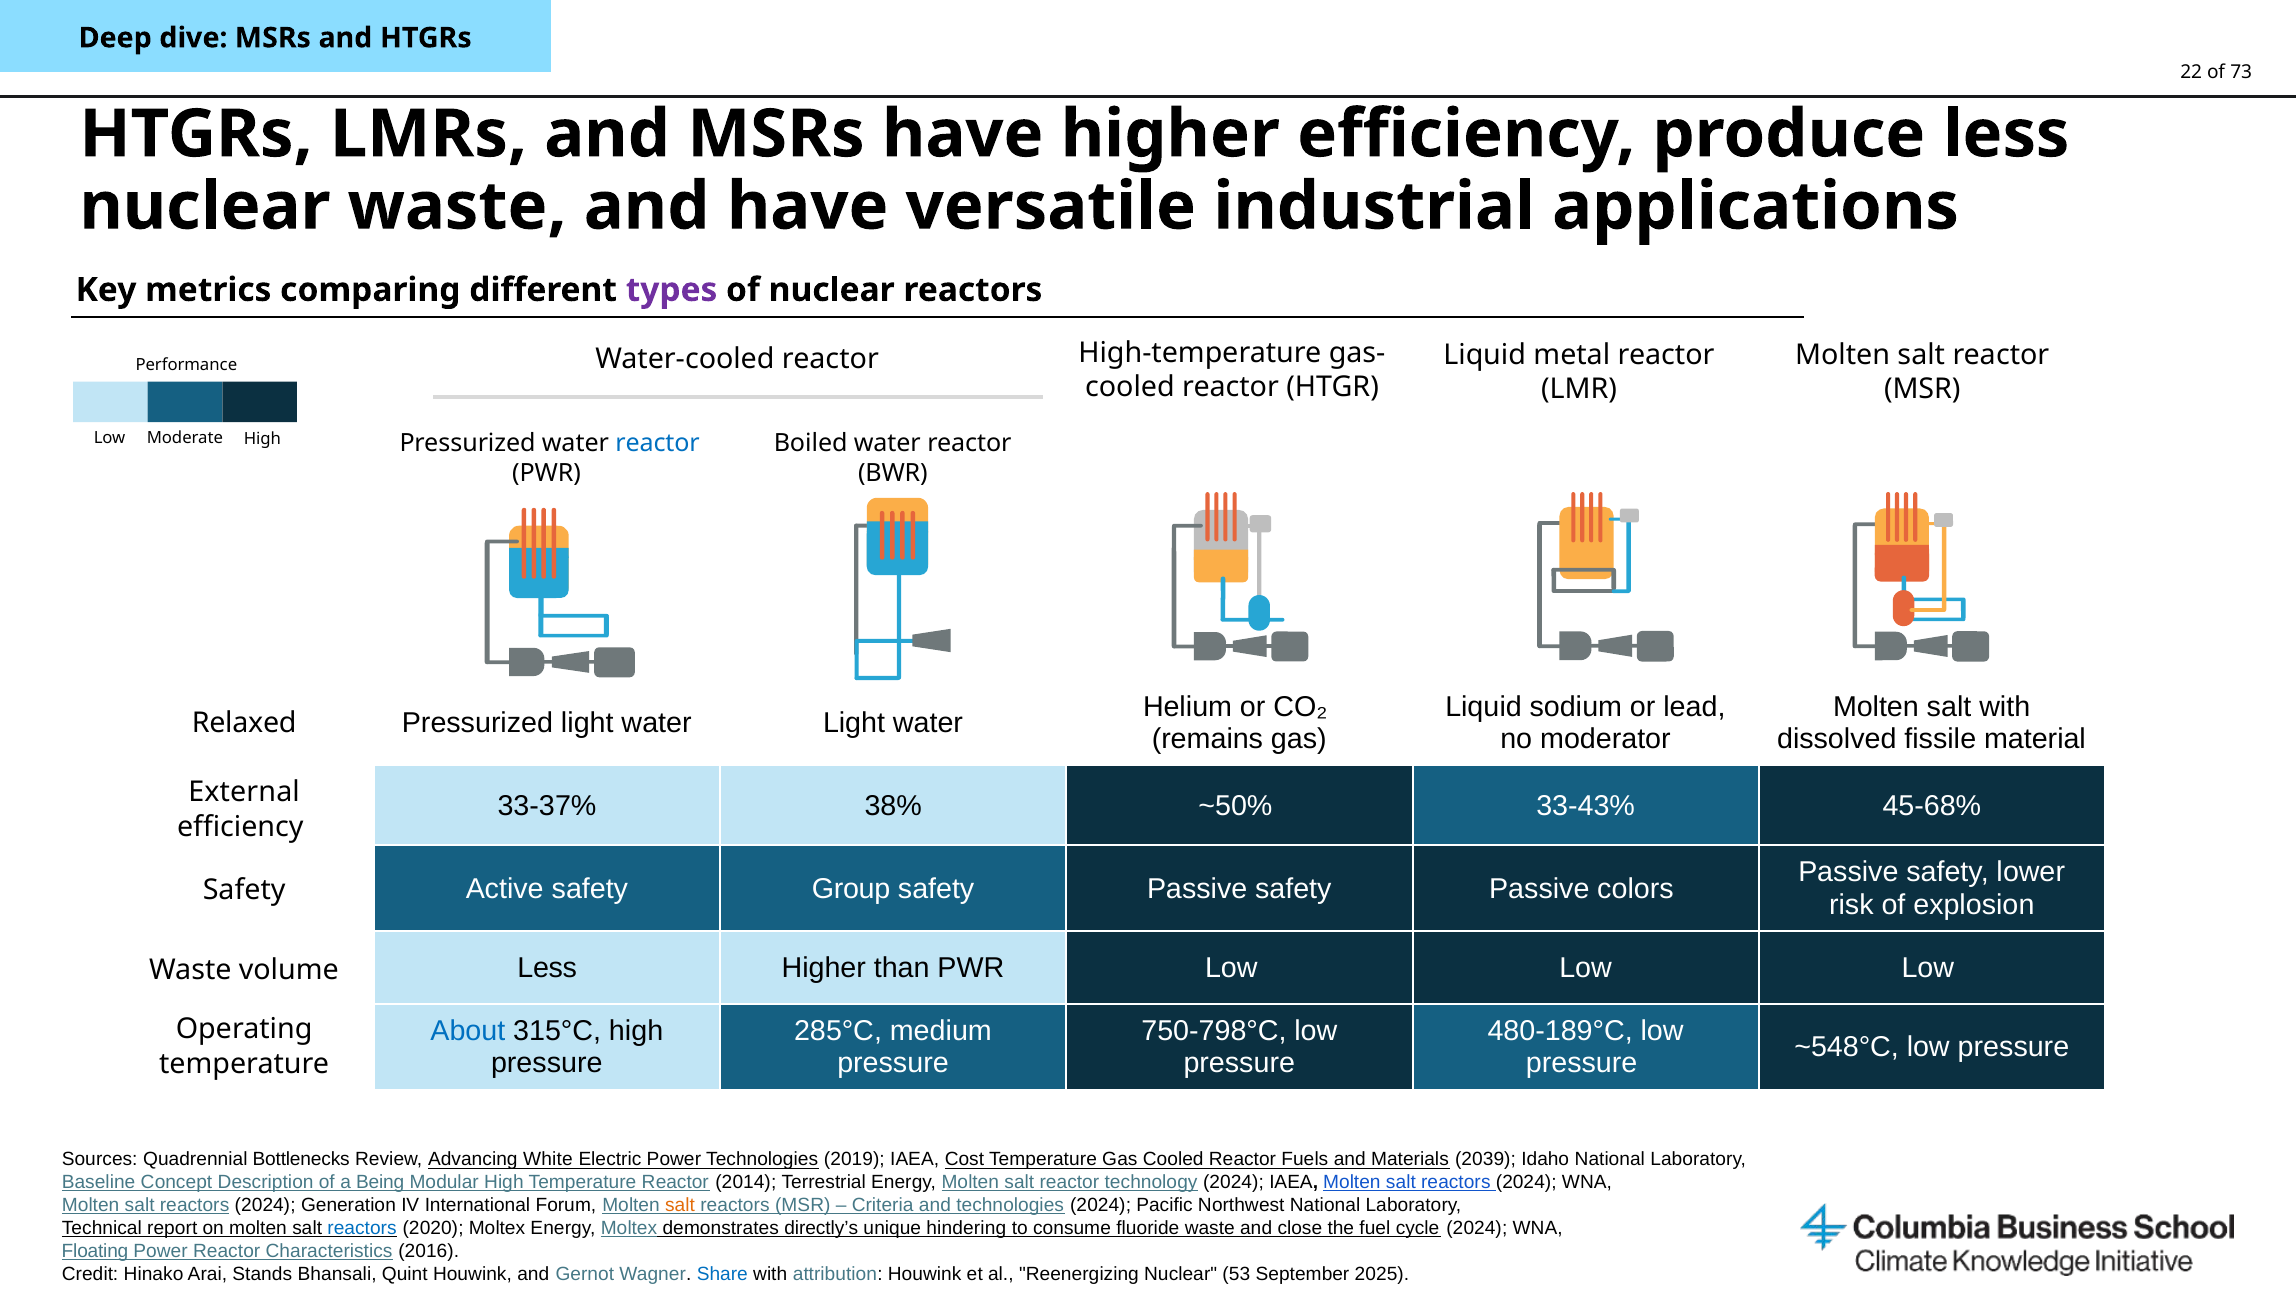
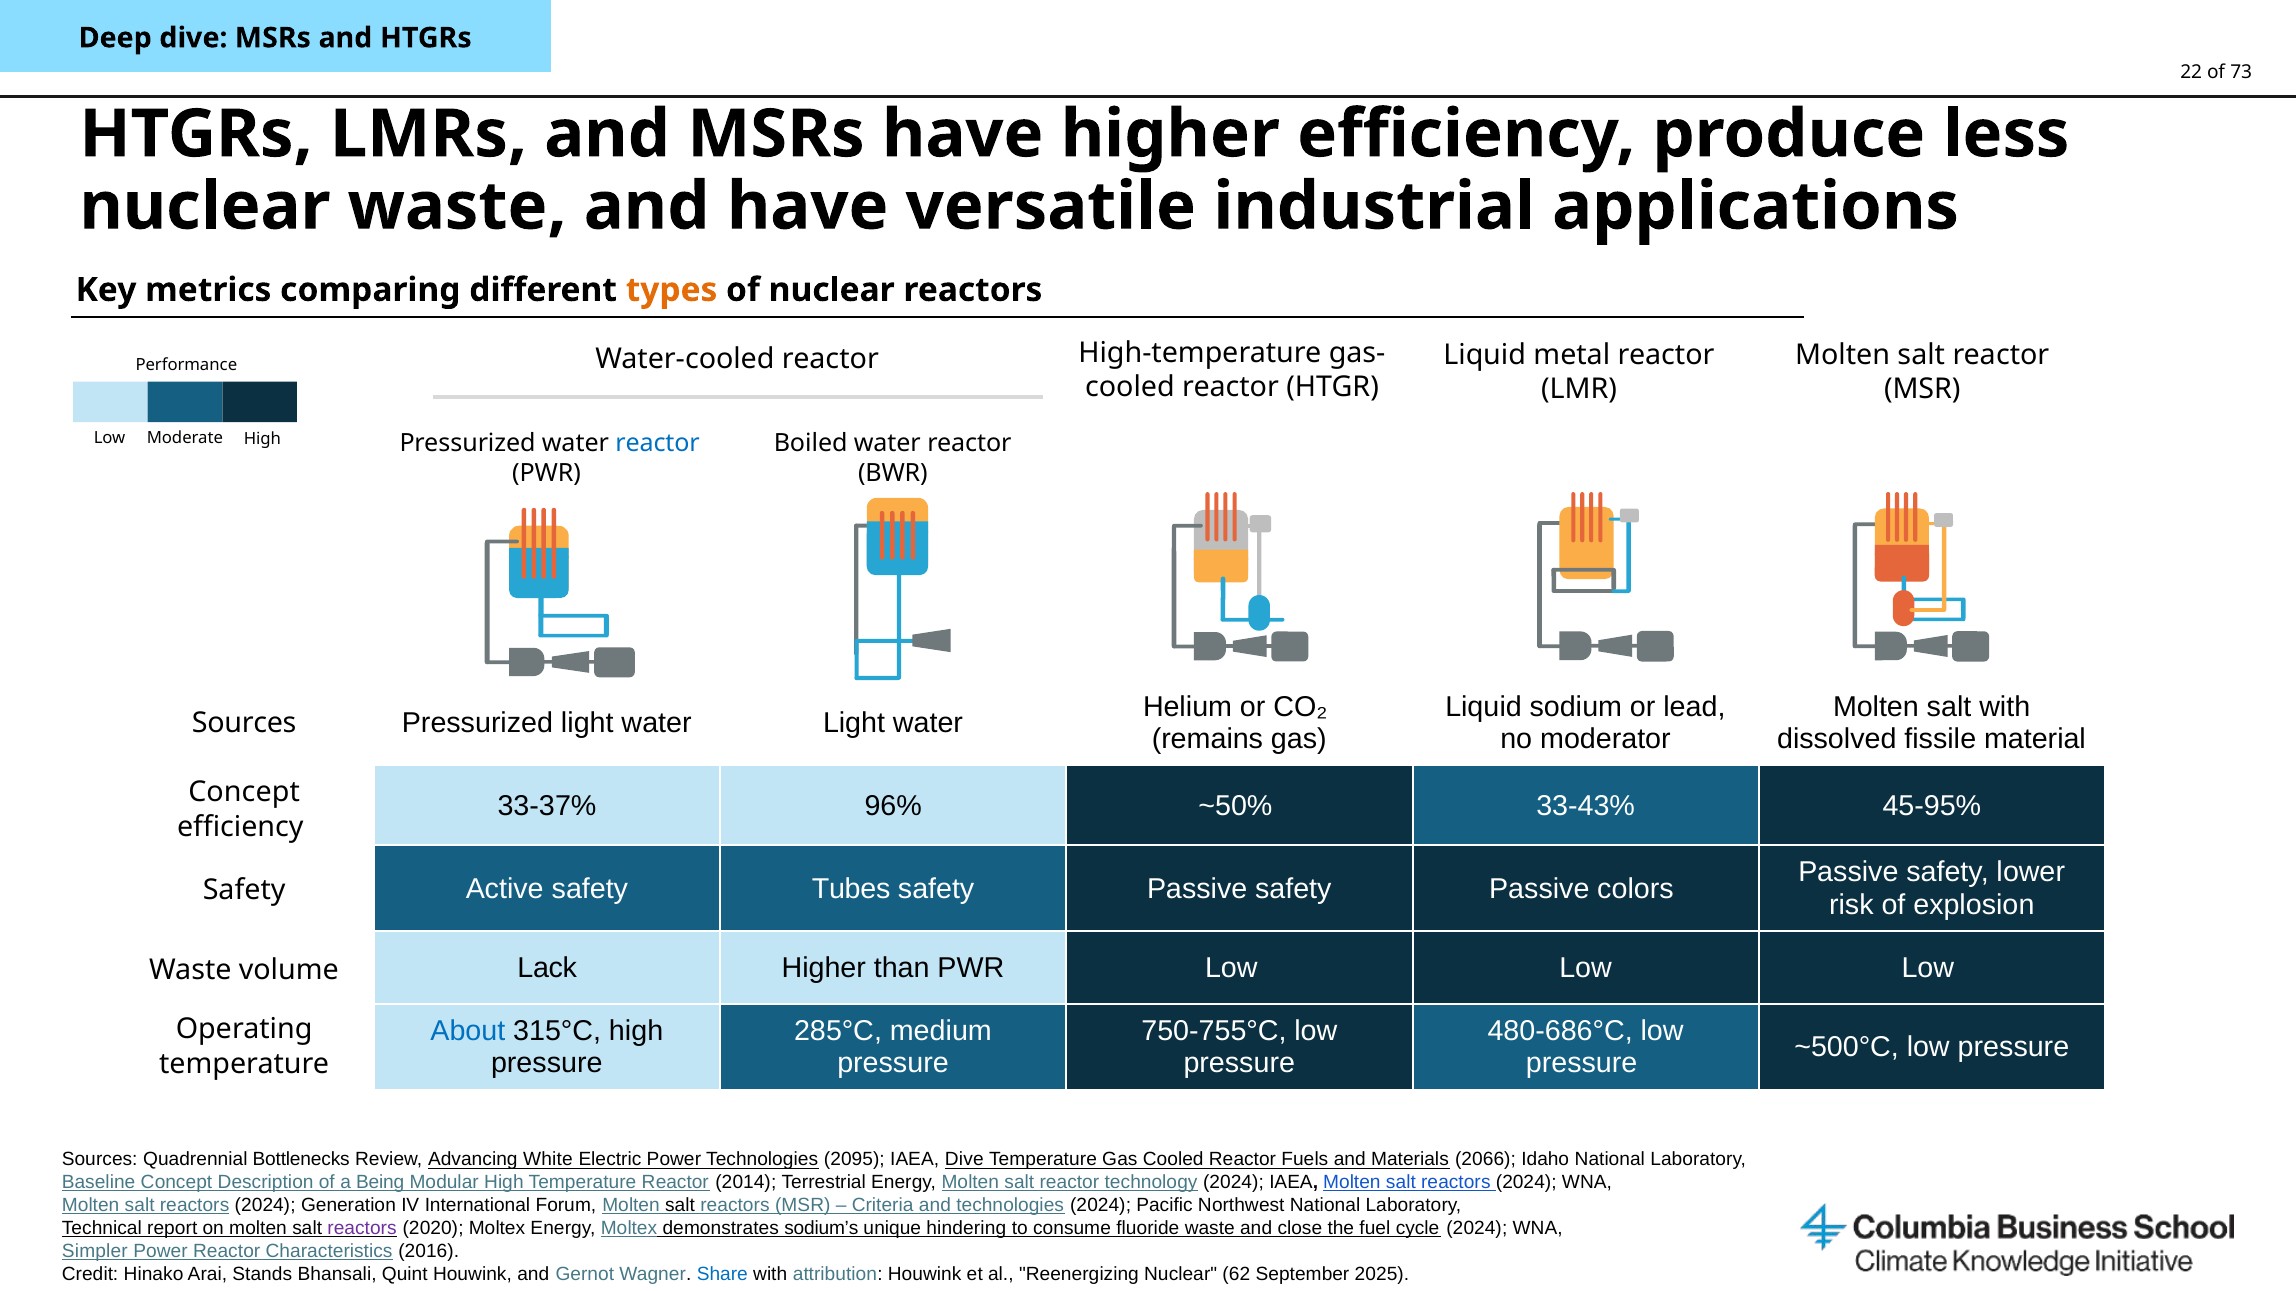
types colour: purple -> orange
Relaxed at (244, 723): Relaxed -> Sources
External at (244, 793): External -> Concept
38%: 38% -> 96%
45-68%: 45-68% -> 45-95%
Group: Group -> Tubes
Less at (547, 968): Less -> Lack
750-798°C: 750-798°C -> 750-755°C
480-189°C: 480-189°C -> 480-686°C
~548°C: ~548°C -> ~500°C
2019: 2019 -> 2095
IAEA Cost: Cost -> Dive
2039: 2039 -> 2066
salt at (680, 1206) colour: orange -> black
reactors at (362, 1229) colour: blue -> purple
directly’s: directly’s -> sodium’s
Floating: Floating -> Simpler
53: 53 -> 62
